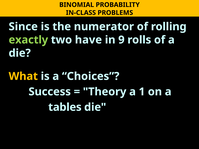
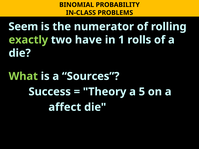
Since: Since -> Seem
9: 9 -> 1
What colour: yellow -> light green
Choices: Choices -> Sources
1: 1 -> 5
tables: tables -> affect
